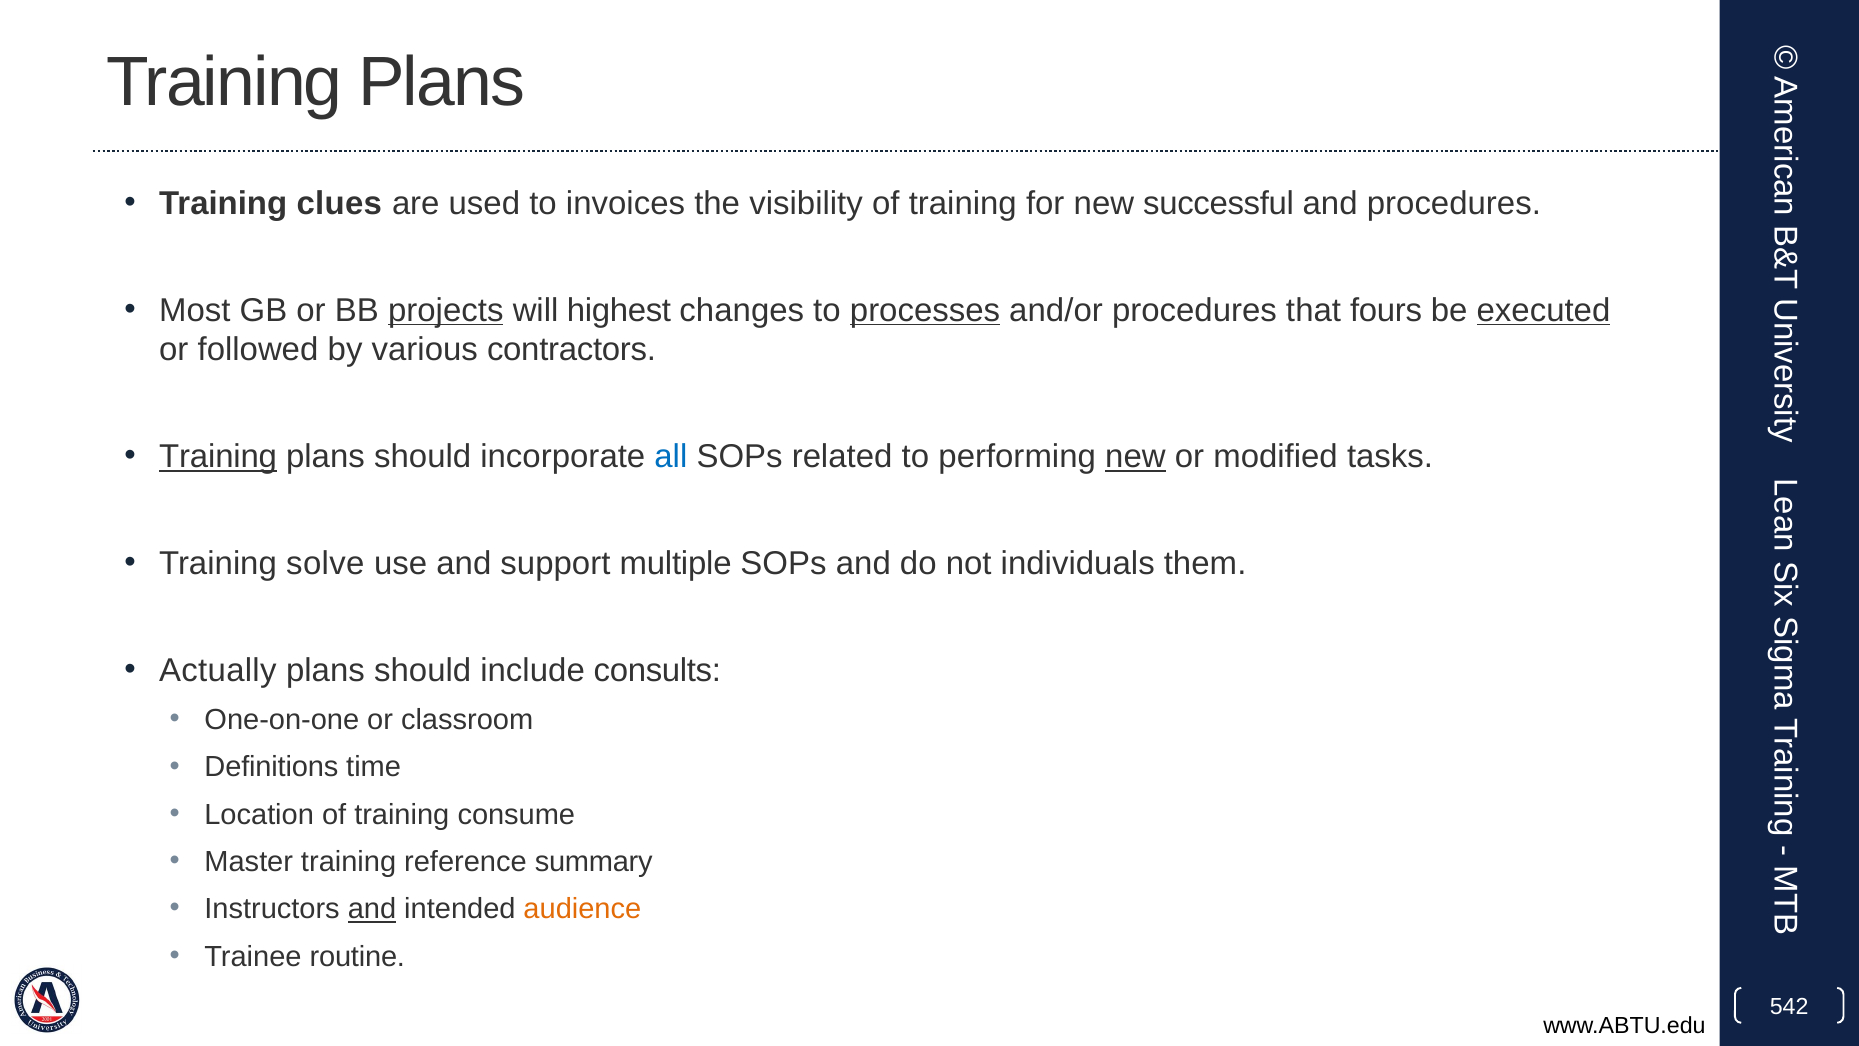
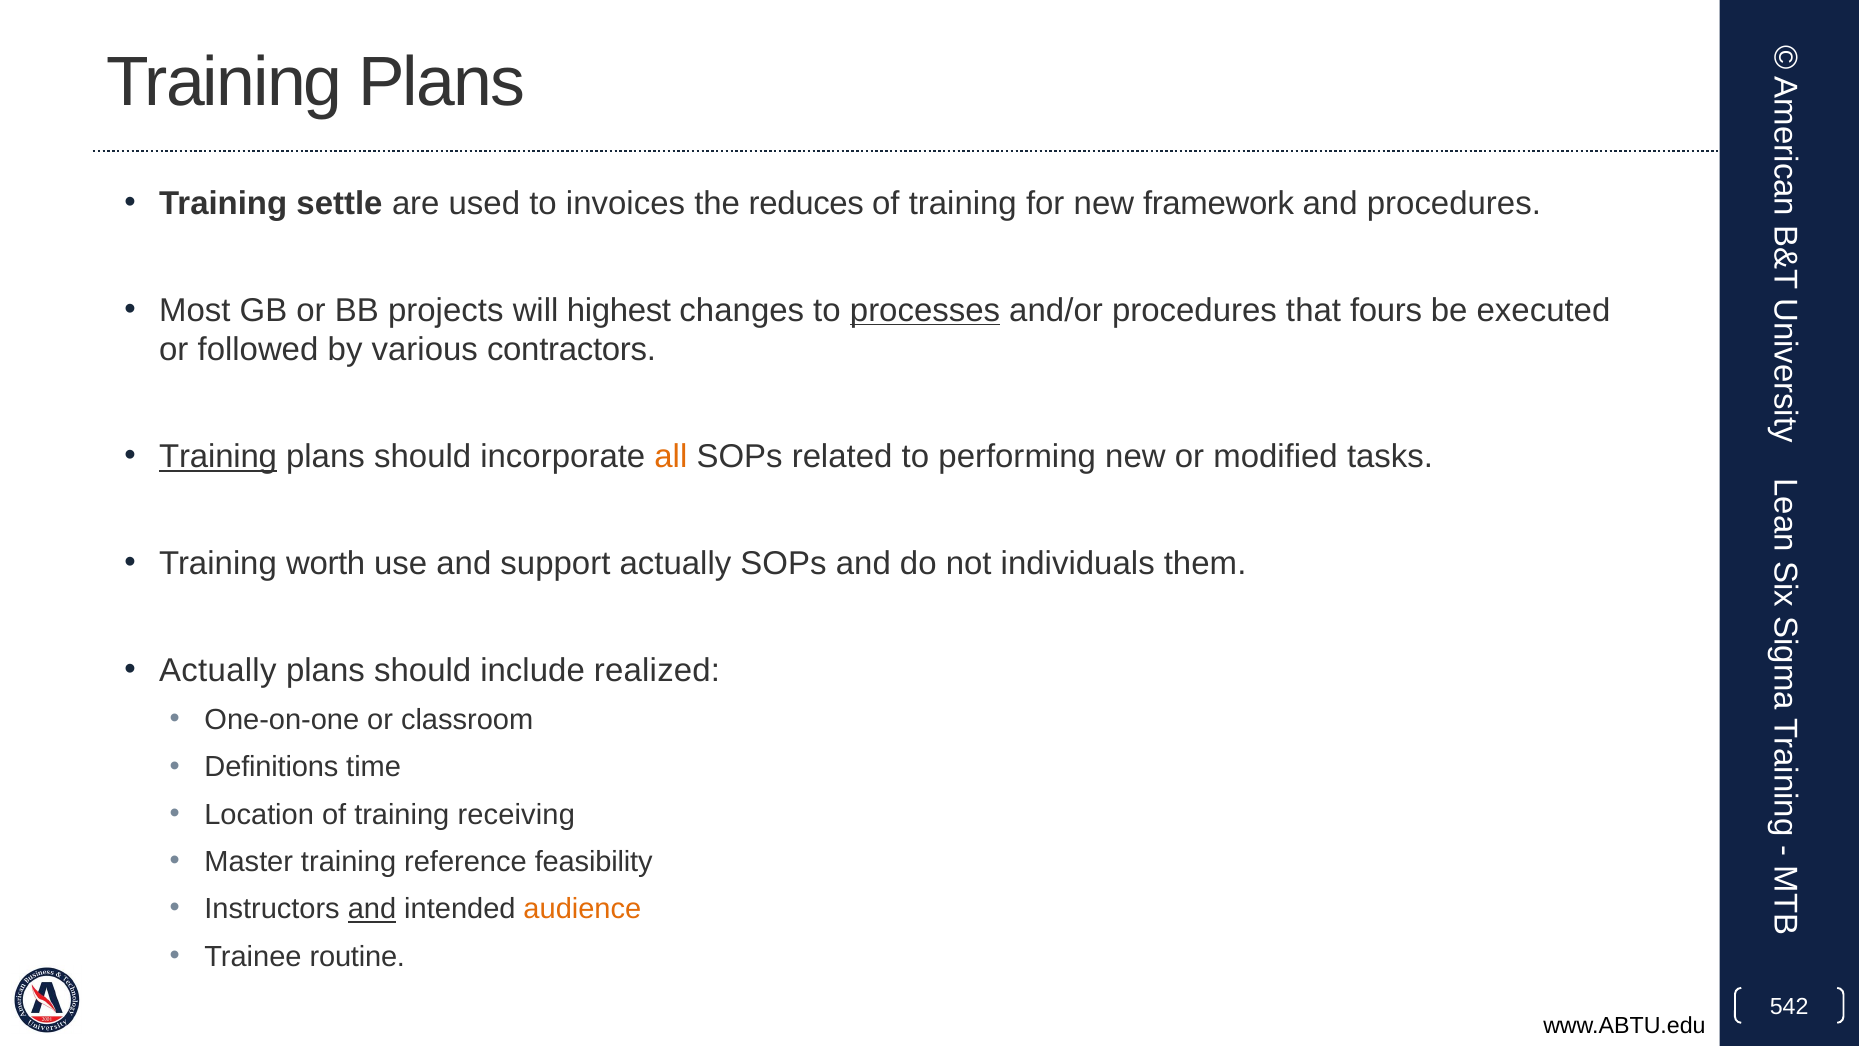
clues: clues -> settle
visibility: visibility -> reduces
successful: successful -> framework
projects underline: present -> none
executed underline: present -> none
all colour: blue -> orange
new at (1135, 457) underline: present -> none
solve: solve -> worth
support multiple: multiple -> actually
consults: consults -> realized
consume: consume -> receiving
summary: summary -> feasibility
